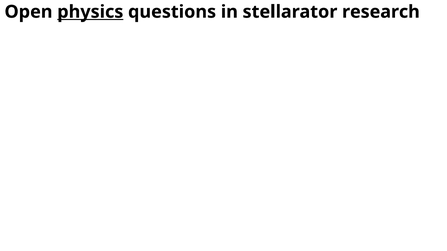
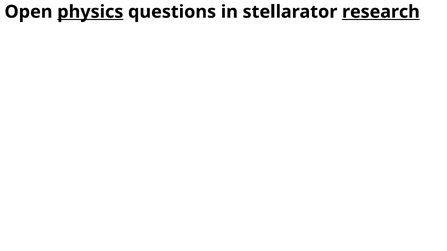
research underline: none -> present
